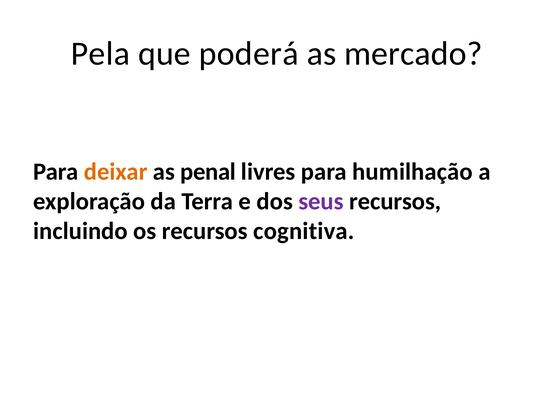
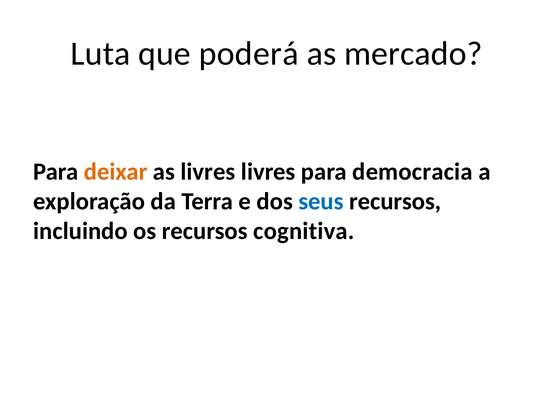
Pela: Pela -> Luta
as penal: penal -> livres
humilhação: humilhação -> democracia
seus colour: purple -> blue
